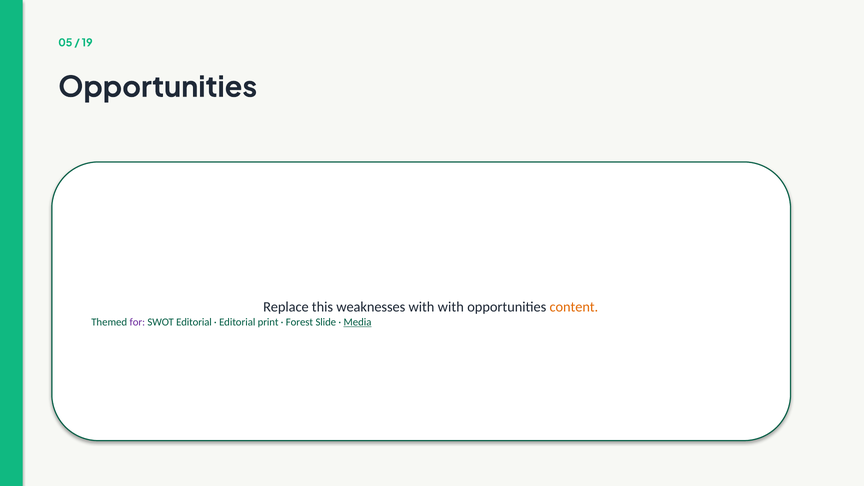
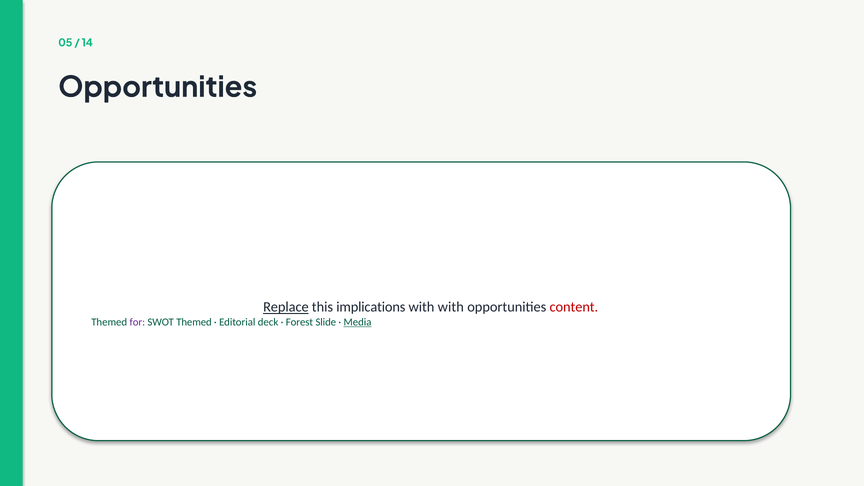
19: 19 -> 14
Replace underline: none -> present
weaknesses: weaknesses -> implications
content colour: orange -> red
SWOT Editorial: Editorial -> Themed
print: print -> deck
